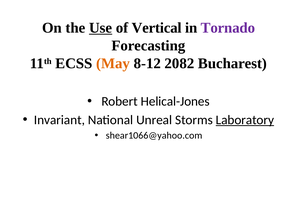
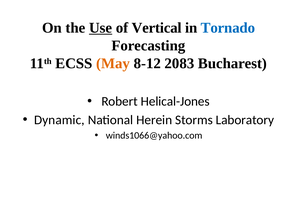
Tornado colour: purple -> blue
2082: 2082 -> 2083
Invariant: Invariant -> Dynamic
Unreal: Unreal -> Herein
Laboratory underline: present -> none
shear1066@yahoo.com: shear1066@yahoo.com -> winds1066@yahoo.com
